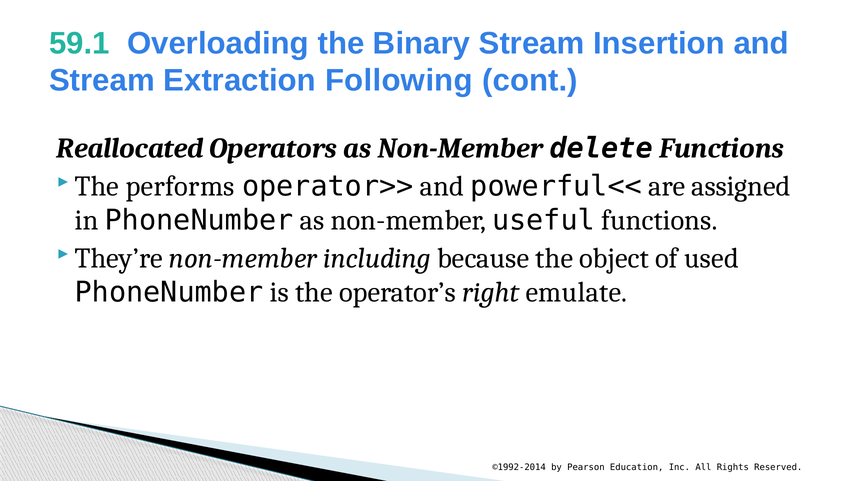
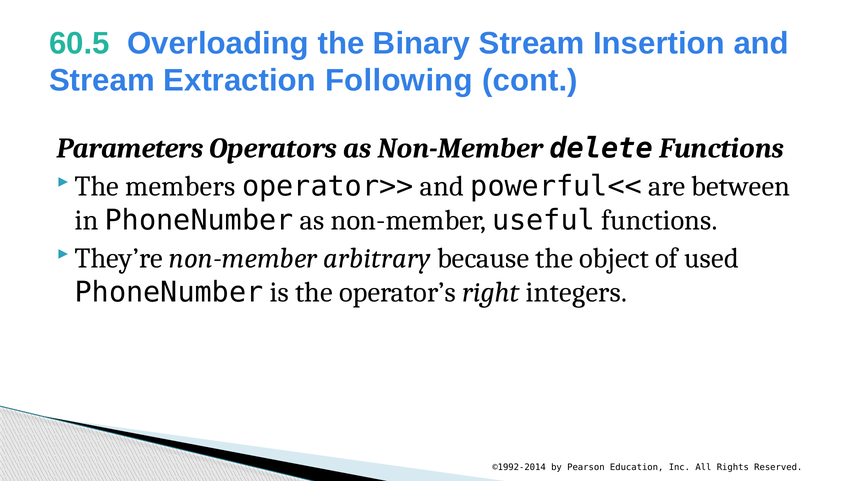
59.1: 59.1 -> 60.5
Reallocated: Reallocated -> Parameters
performs: performs -> members
assigned: assigned -> between
including: including -> arbitrary
emulate: emulate -> integers
